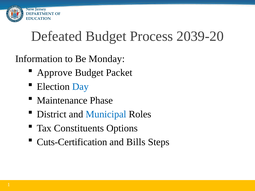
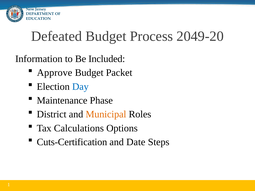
2039-20: 2039-20 -> 2049-20
Monday: Monday -> Included
Municipal colour: blue -> orange
Constituents: Constituents -> Calculations
Bills: Bills -> Date
